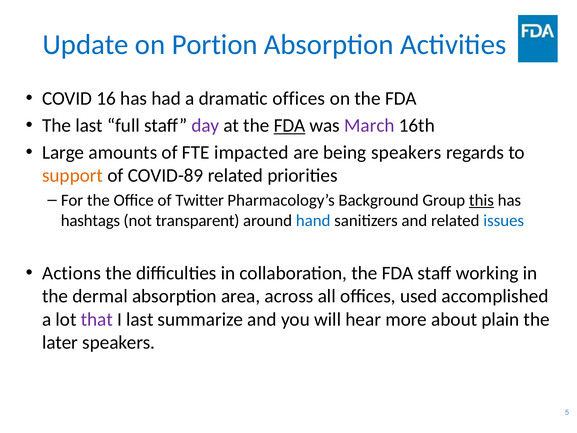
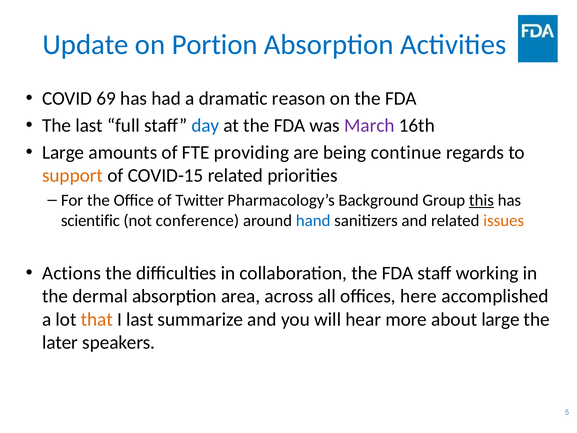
16: 16 -> 69
dramatic offices: offices -> reason
day colour: purple -> blue
FDA at (290, 125) underline: present -> none
impacted: impacted -> providing
being speakers: speakers -> continue
COVID-89: COVID-89 -> COVID-15
hashtags: hashtags -> scientific
transparent: transparent -> conference
issues colour: blue -> orange
used: used -> here
that colour: purple -> orange
about plain: plain -> large
